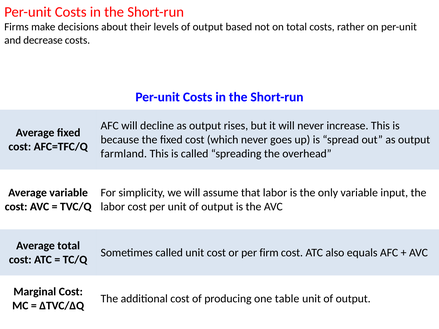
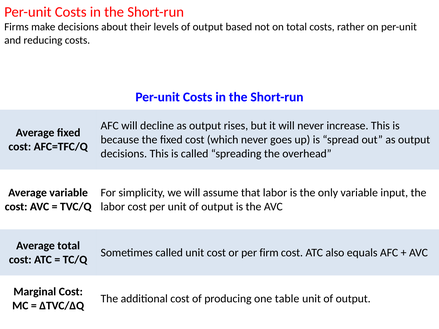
decrease: decrease -> reducing
farmland at (124, 154): farmland -> decisions
